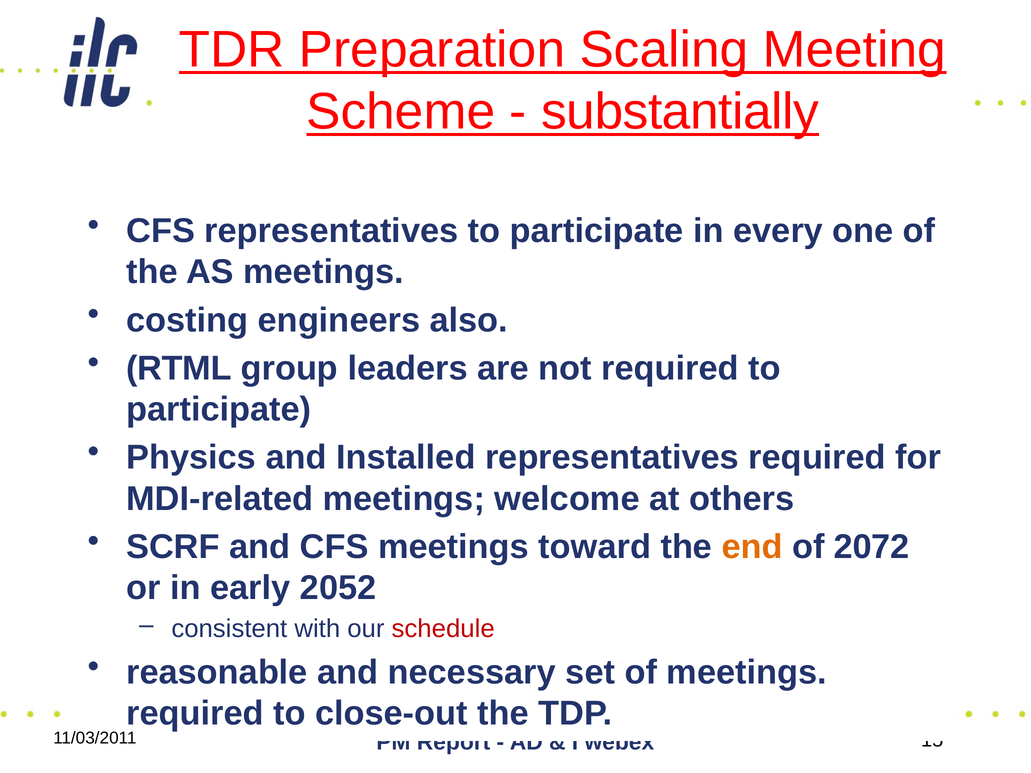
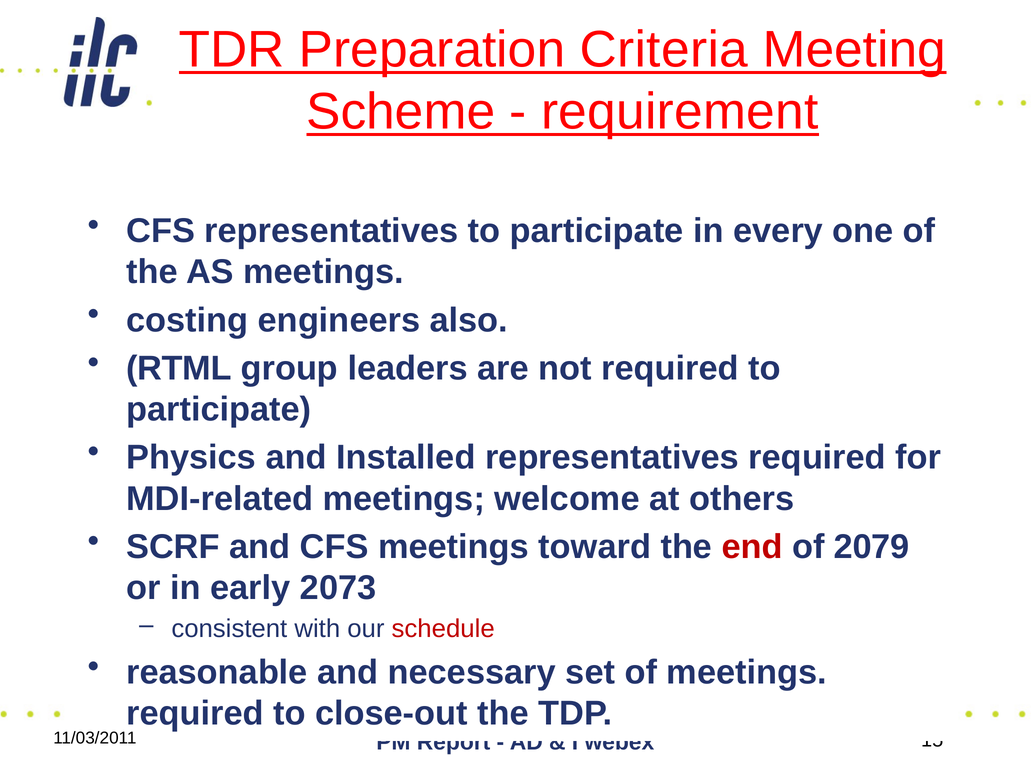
Scaling: Scaling -> Criteria
substantially: substantially -> requirement
end colour: orange -> red
2072: 2072 -> 2079
2052: 2052 -> 2073
